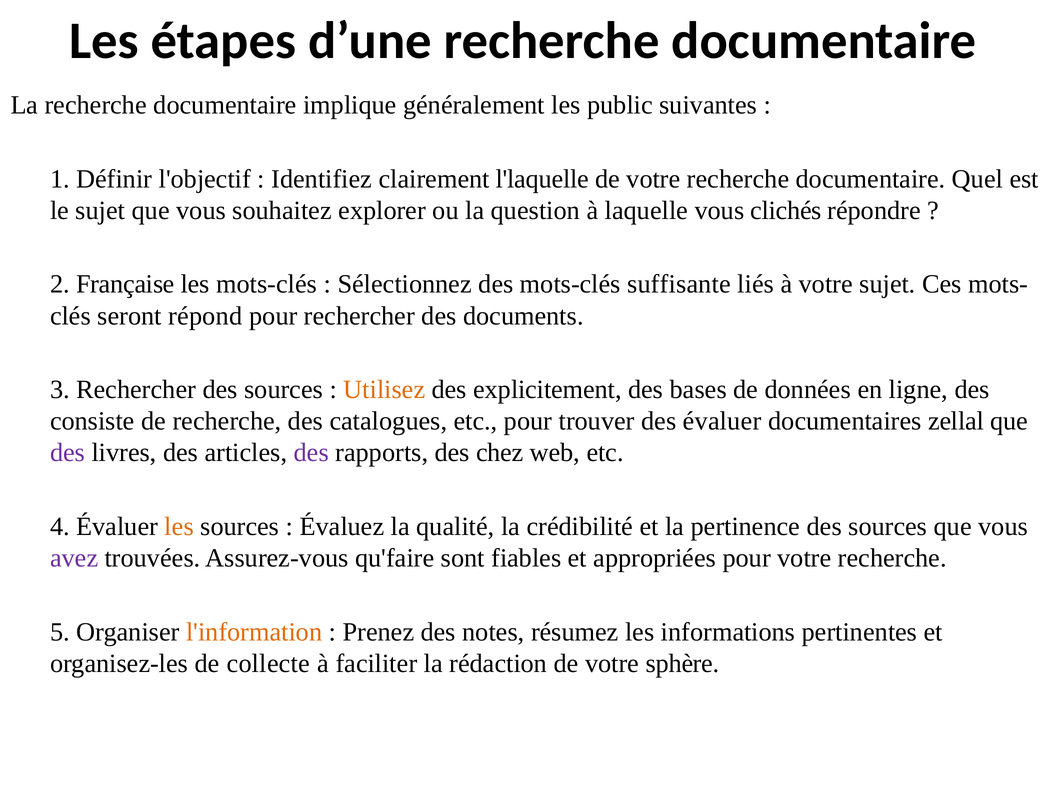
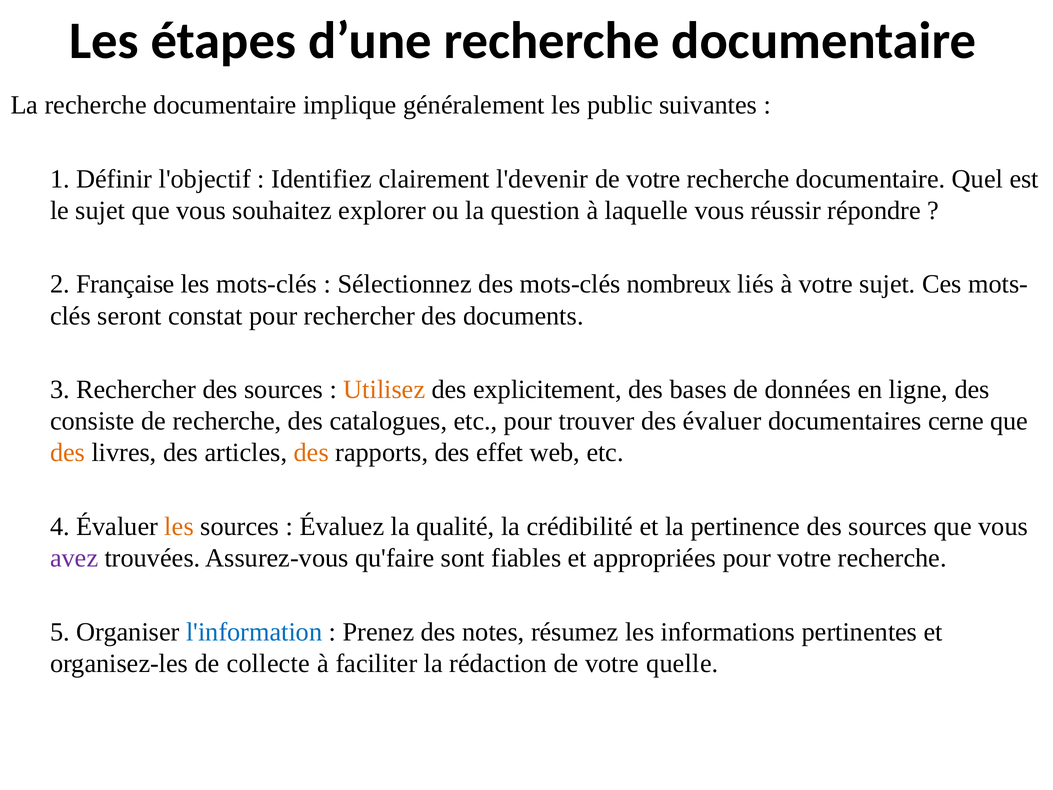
l'laquelle: l'laquelle -> l'devenir
clichés: clichés -> réussir
suffisante: suffisante -> nombreux
répond: répond -> constat
zellal: zellal -> cerne
des at (68, 453) colour: purple -> orange
des at (311, 453) colour: purple -> orange
chez: chez -> effet
l'information colour: orange -> blue
sphère: sphère -> quelle
